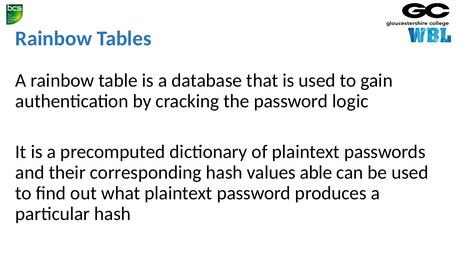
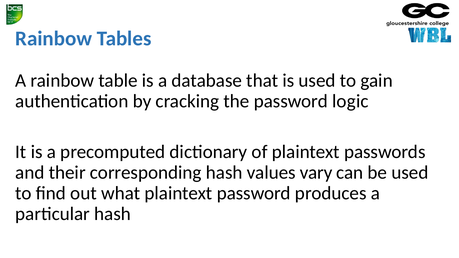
able: able -> vary
